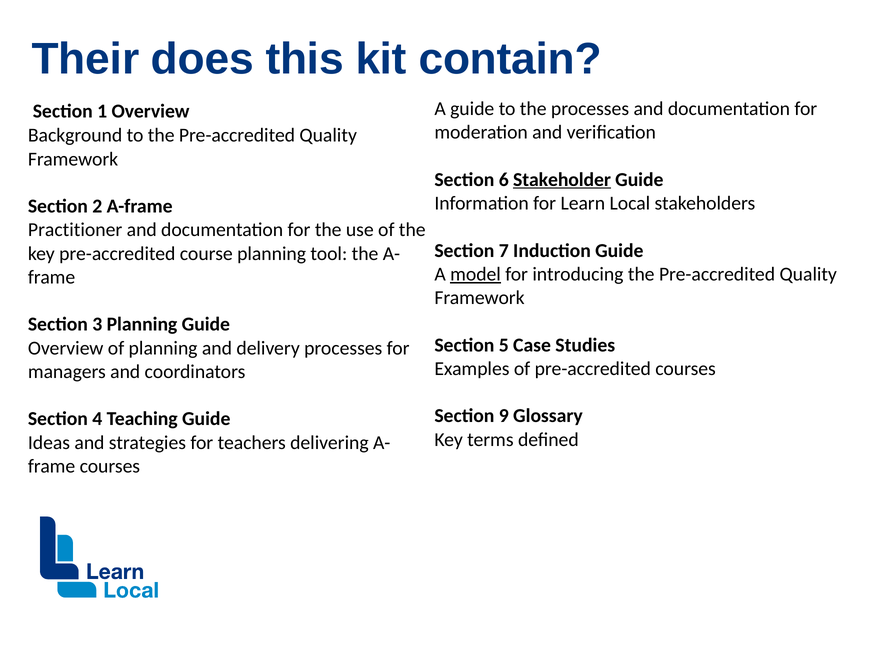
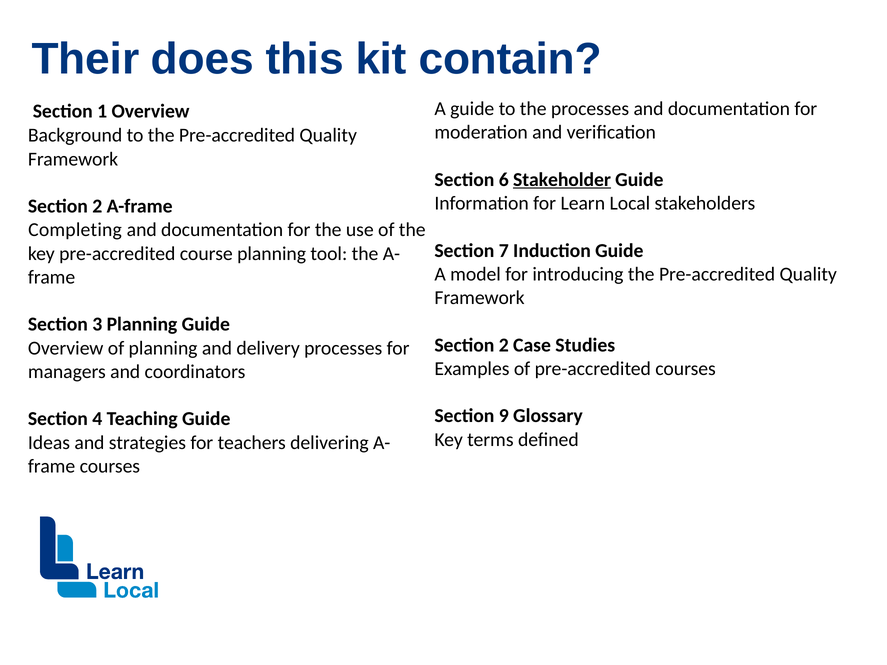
Practitioner: Practitioner -> Completing
model underline: present -> none
5 at (504, 345): 5 -> 2
